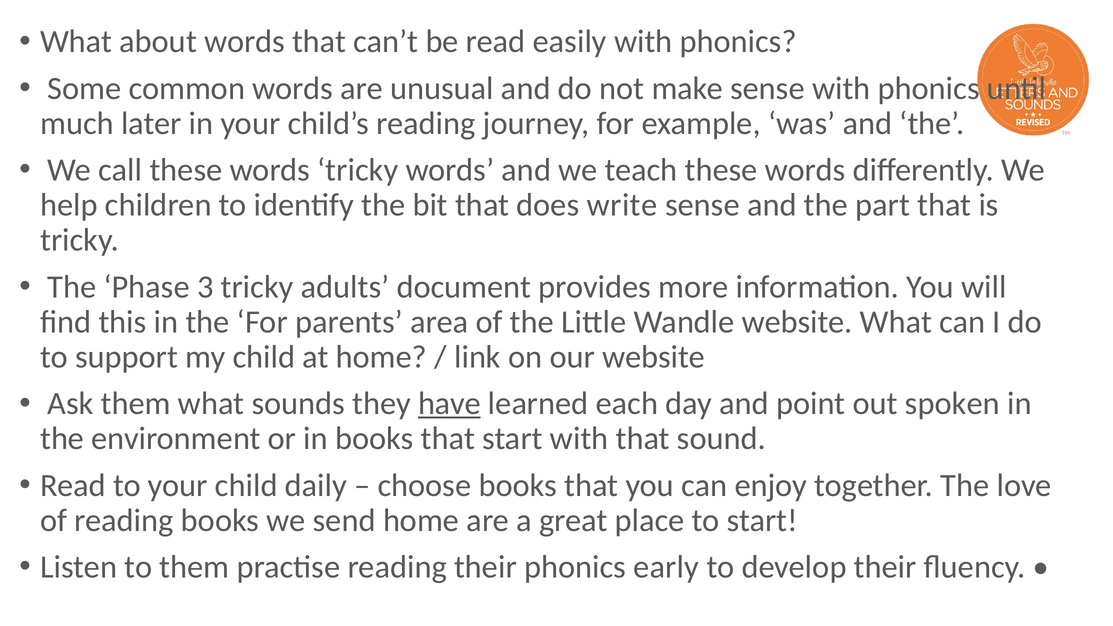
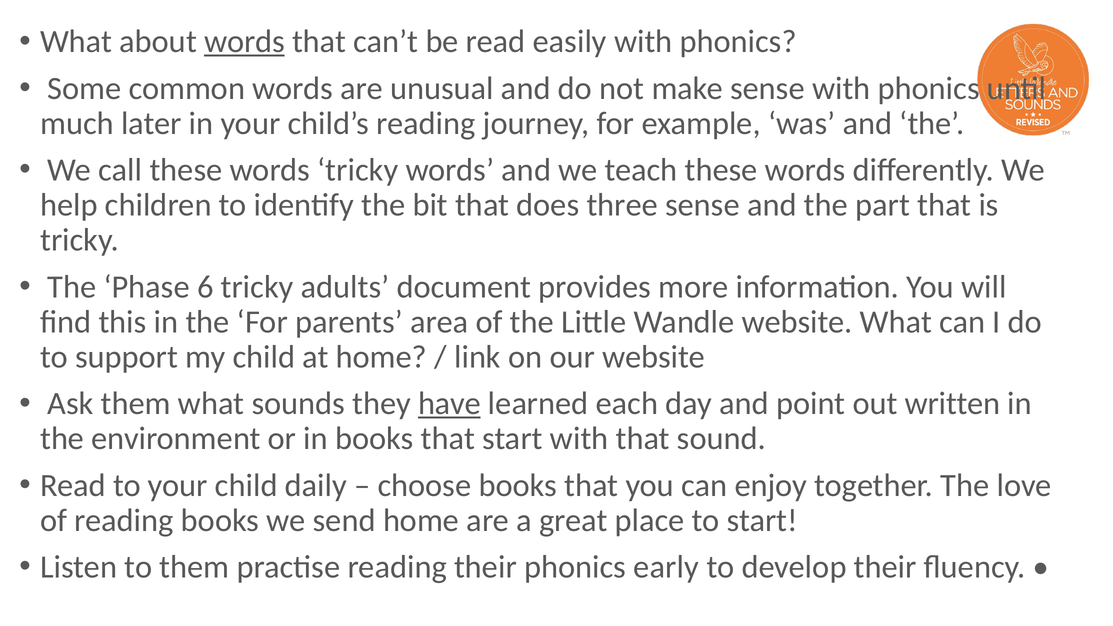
words at (244, 42) underline: none -> present
write: write -> three
3: 3 -> 6
spoken: spoken -> written
